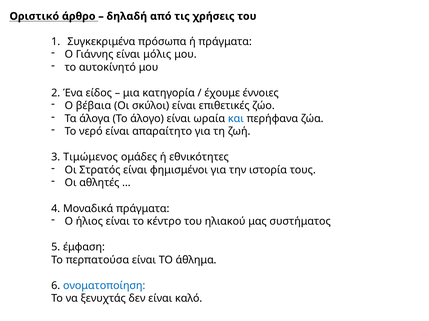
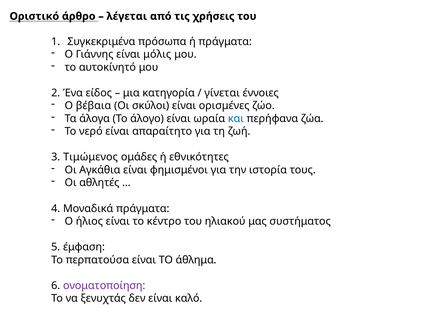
δηλαδή: δηλαδή -> λέγεται
έχουμε: έχουμε -> γίνεται
επιθετικές: επιθετικές -> ορισμένες
Στρατός: Στρατός -> Αγκάθια
ονοματοποίηση colour: blue -> purple
